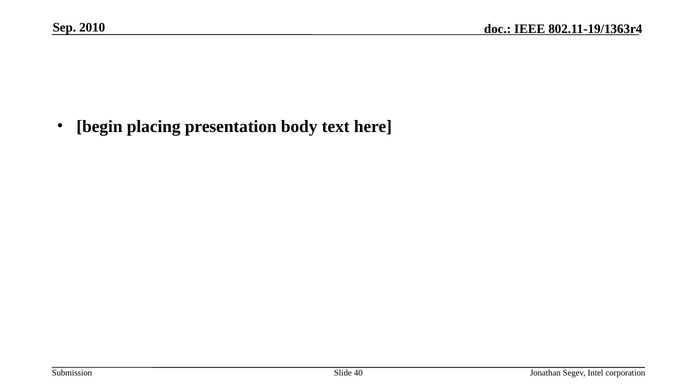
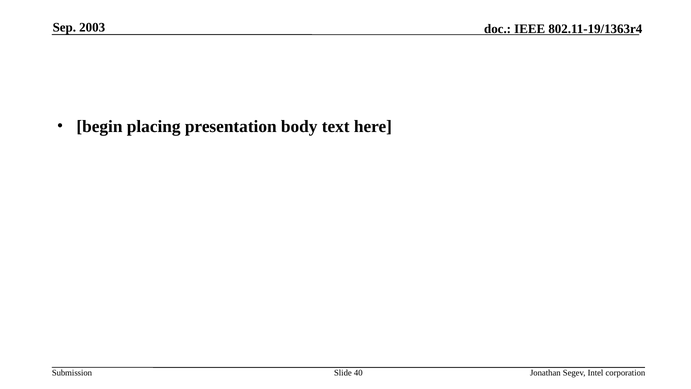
2010: 2010 -> 2003
